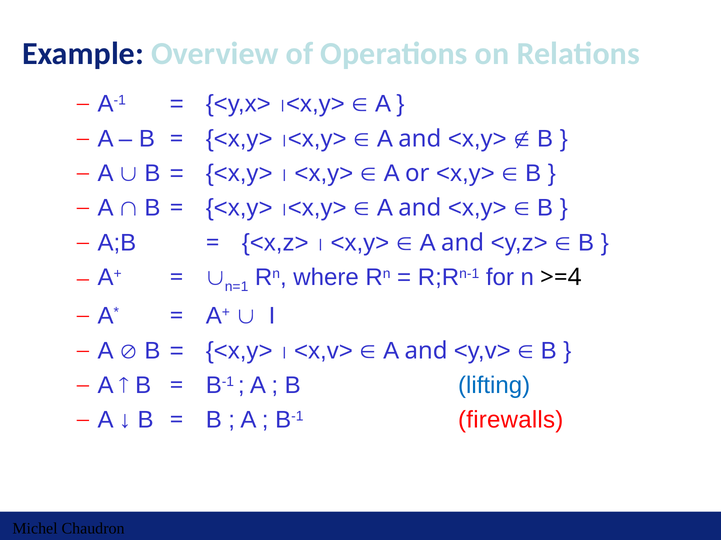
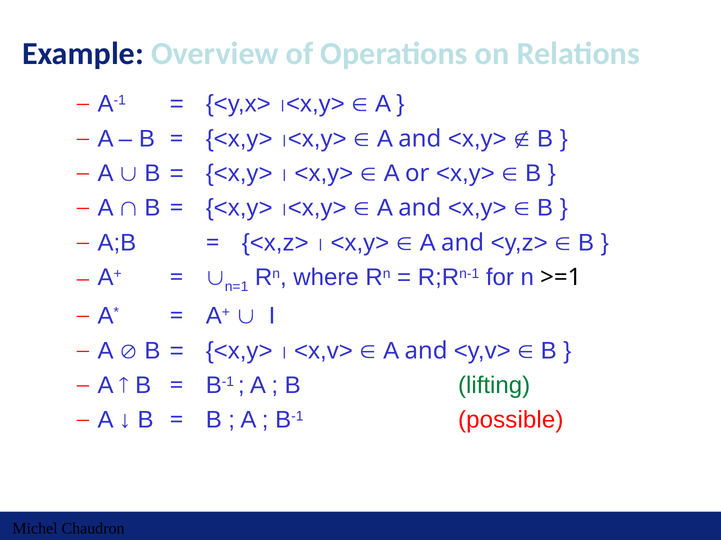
>=4: >=4 -> >=1
lifting colour: blue -> green
firewalls: firewalls -> possible
